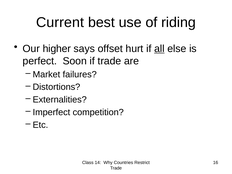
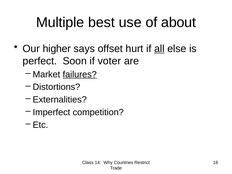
Current: Current -> Multiple
riding: riding -> about
if trade: trade -> voter
failures underline: none -> present
